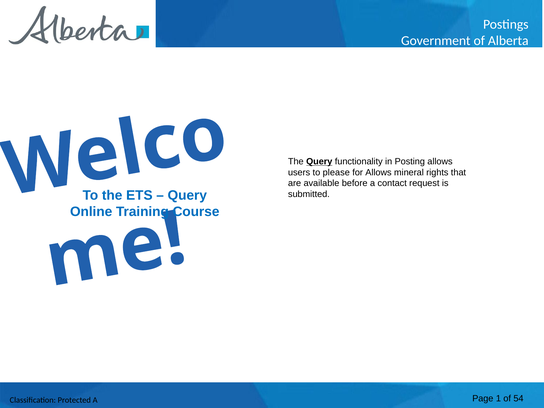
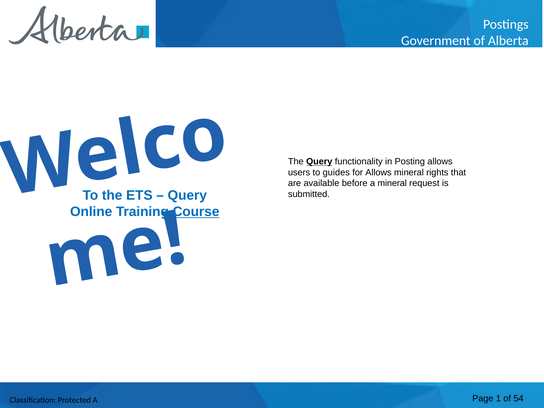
please: please -> guides
a contact: contact -> mineral
Course underline: none -> present
